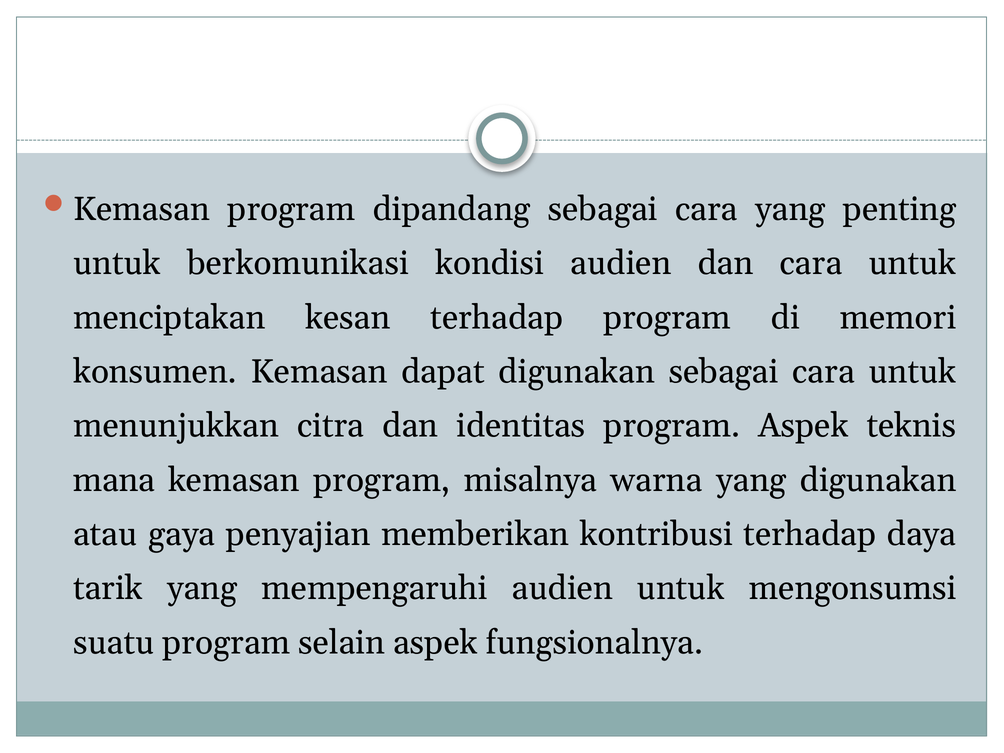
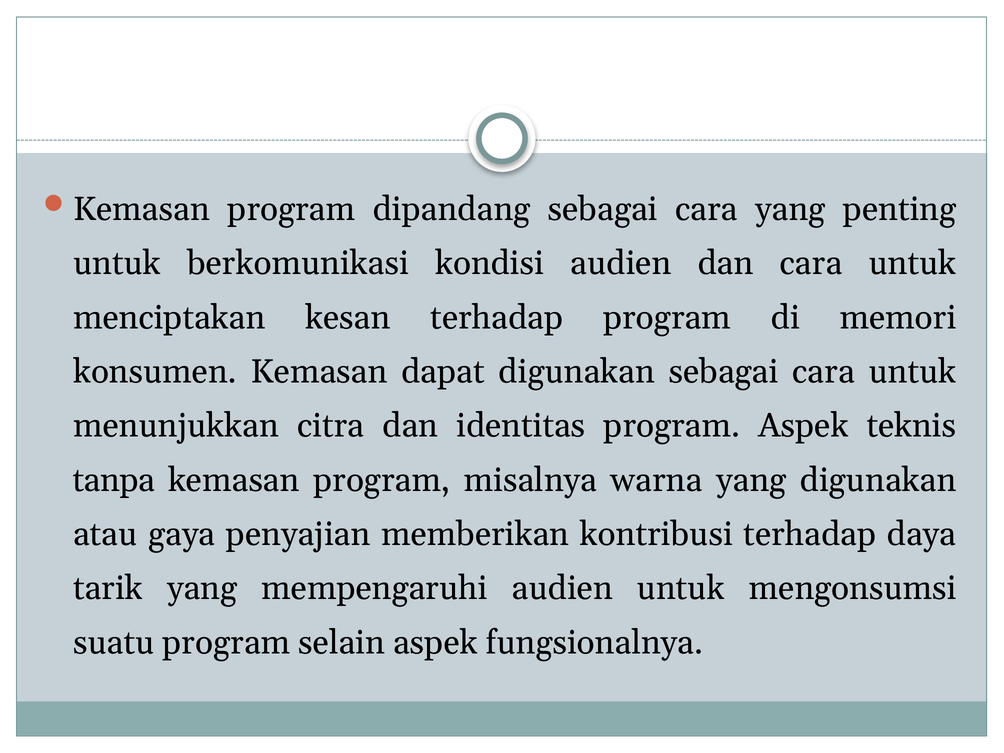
mana: mana -> tanpa
